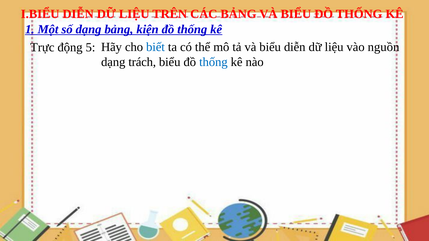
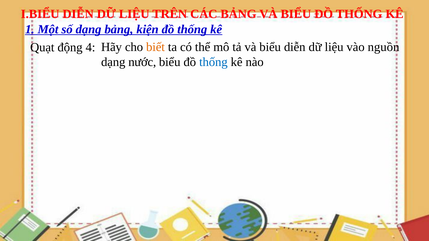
Trực: Trực -> Quạt
5: 5 -> 4
biết colour: blue -> orange
trách: trách -> nước
